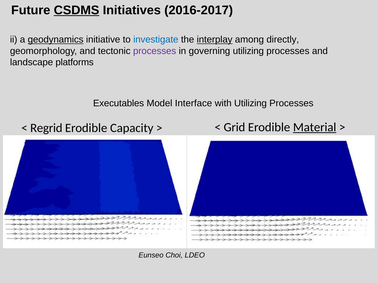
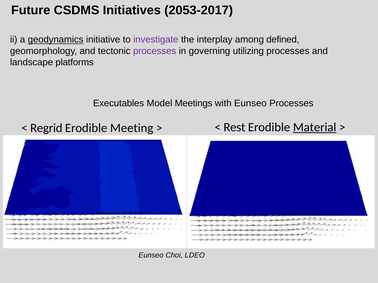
CSDMS underline: present -> none
2016-2017: 2016-2017 -> 2053-2017
investigate colour: blue -> purple
interplay underline: present -> none
directly: directly -> defined
Interface: Interface -> Meetings
with Utilizing: Utilizing -> Eunseo
Grid: Grid -> Rest
Capacity: Capacity -> Meeting
